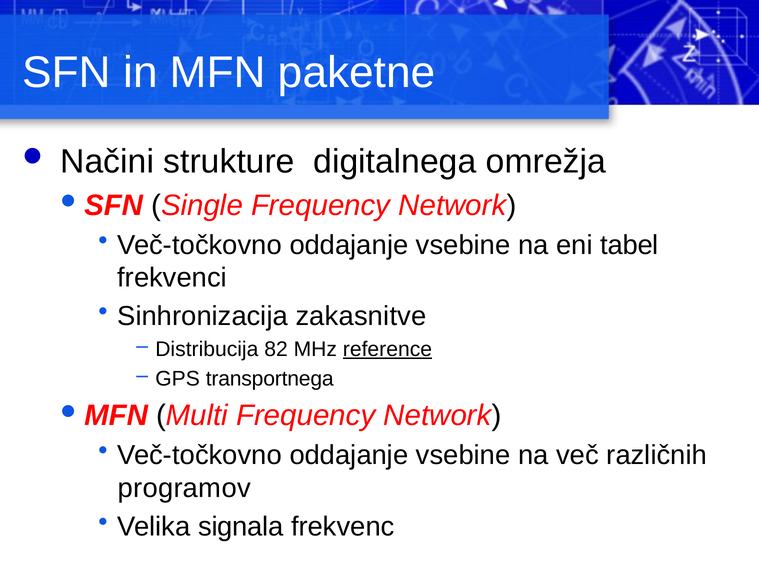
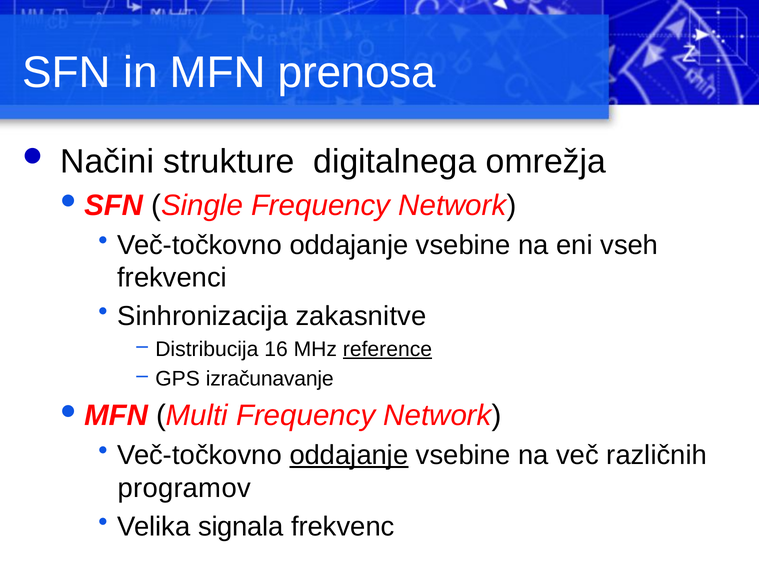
paketne: paketne -> prenosa
tabel: tabel -> vseh
82: 82 -> 16
transportnega: transportnega -> izračunavanje
oddajanje at (349, 455) underline: none -> present
